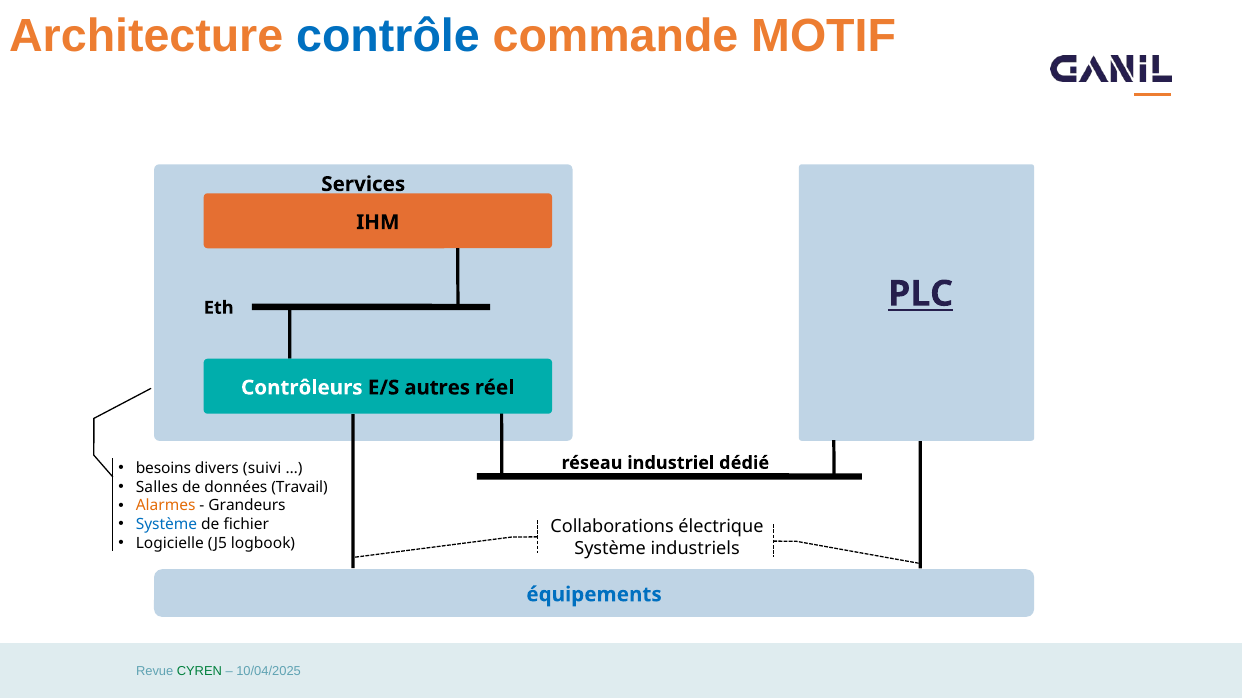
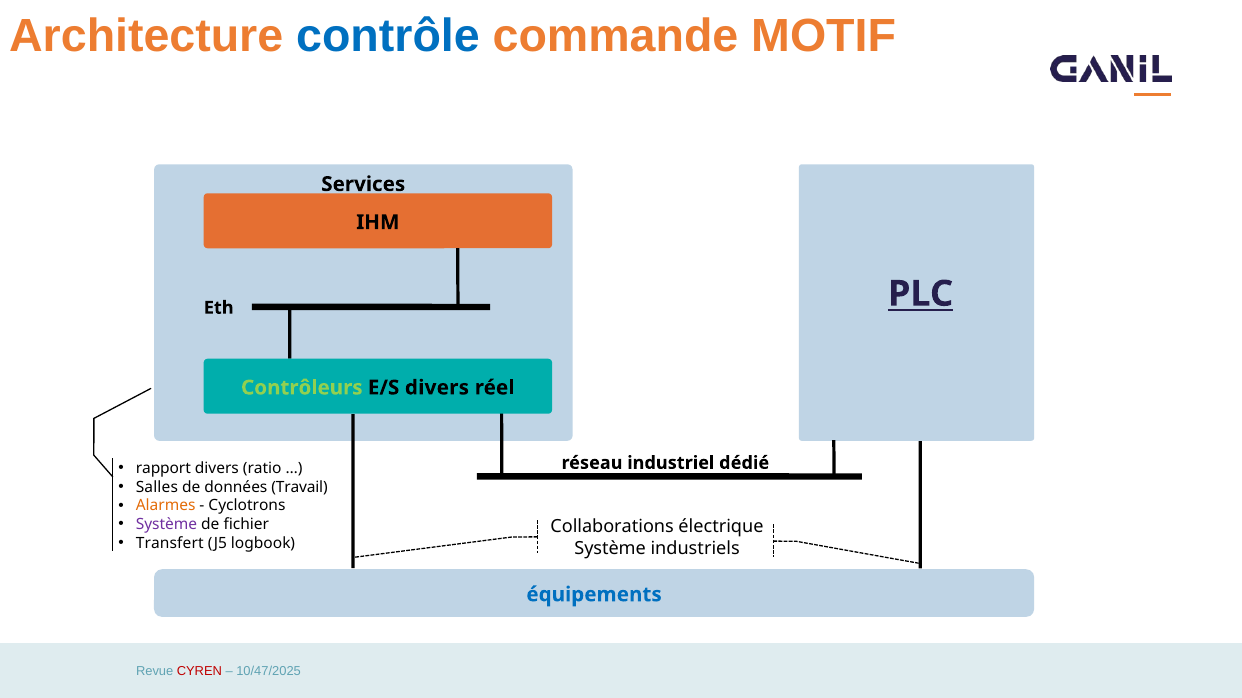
Contrôleurs colour: white -> light green
E/S autres: autres -> divers
besoins: besoins -> rapport
suivi: suivi -> ratio
Grandeurs: Grandeurs -> Cyclotrons
Système at (166, 525) colour: blue -> purple
Logicielle: Logicielle -> Transfert
CYREN colour: green -> red
10/04/2025: 10/04/2025 -> 10/47/2025
